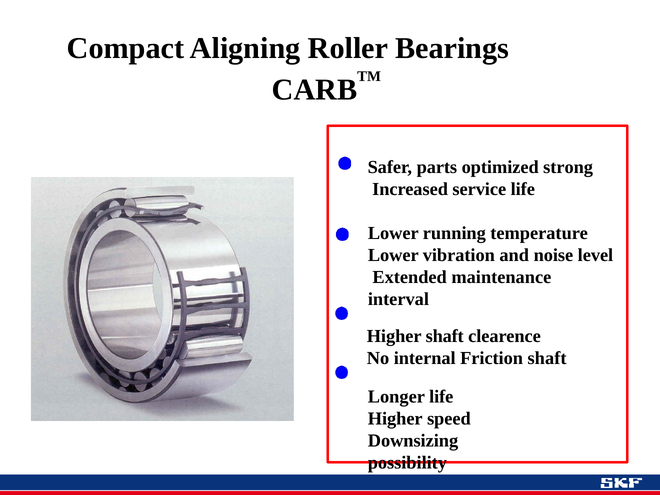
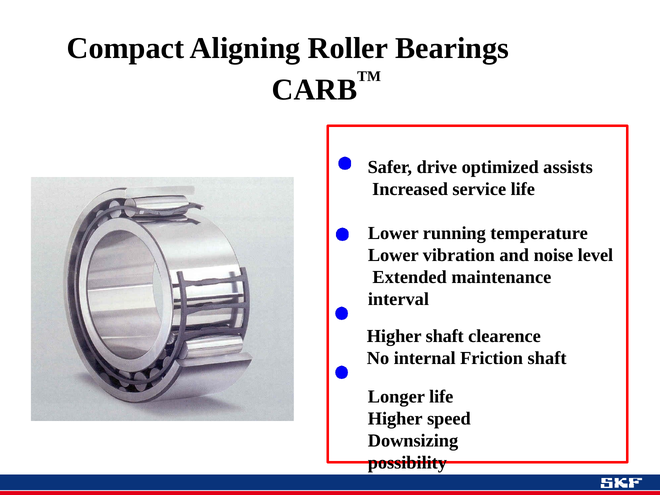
parts: parts -> drive
strong: strong -> assists
